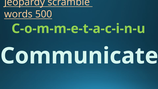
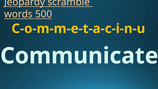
C-o-m-m-e-t-a-c-i-n-u colour: light green -> yellow
